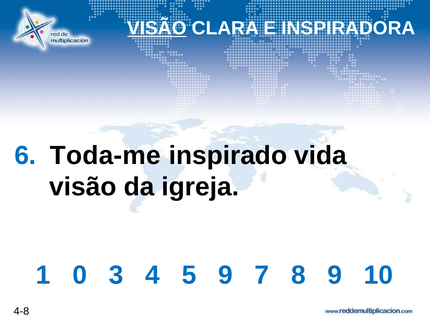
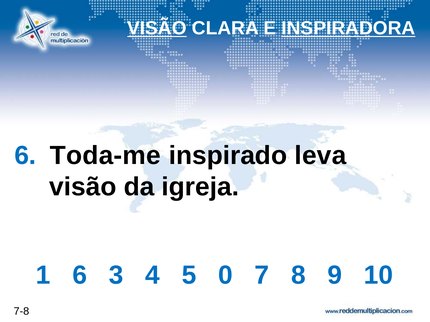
INSPIRADORA underline: none -> present
vida: vida -> leva
1 0: 0 -> 6
5 9: 9 -> 0
4-8: 4-8 -> 7-8
